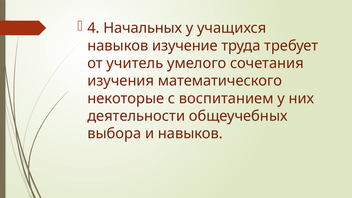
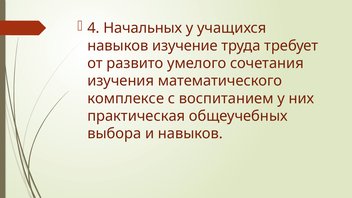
учитель: учитель -> развито
некоторые: некоторые -> комплексе
деятельности: деятельности -> практическая
